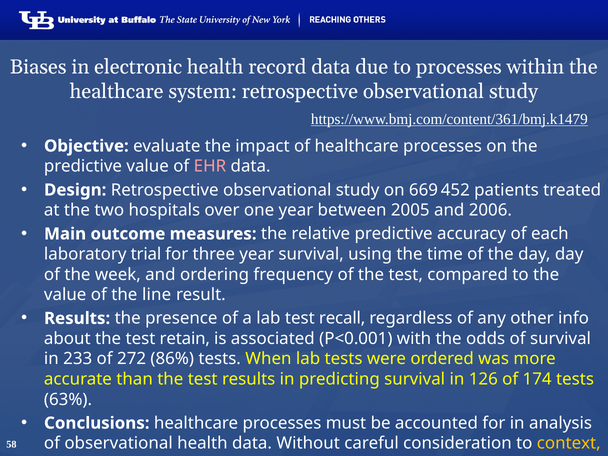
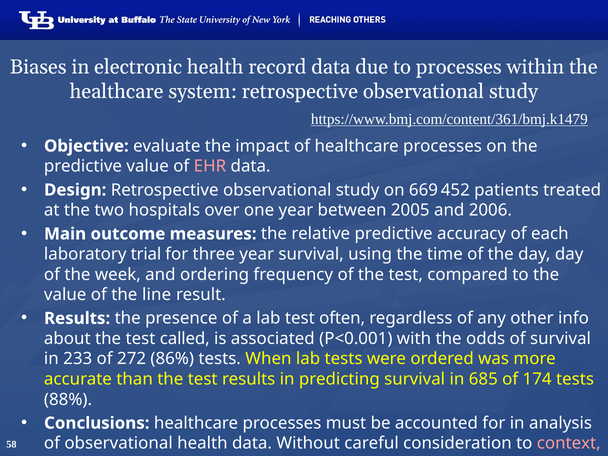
recall: recall -> often
retain: retain -> called
126: 126 -> 685
63%: 63% -> 88%
context colour: yellow -> pink
